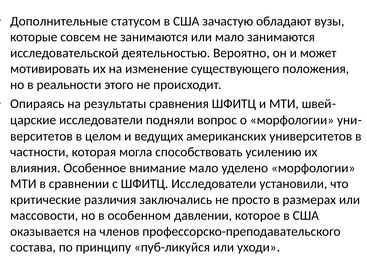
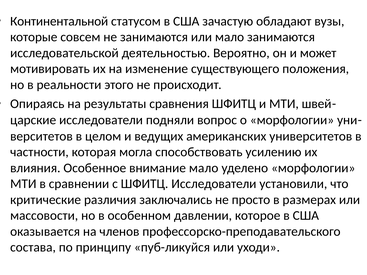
Дополнительные: Дополнительные -> Континентальной
